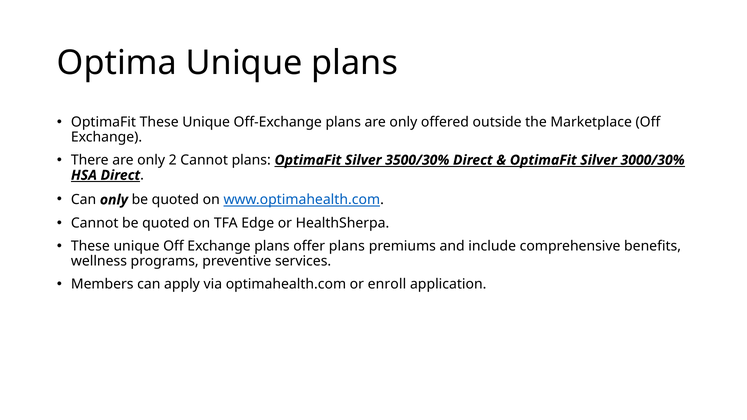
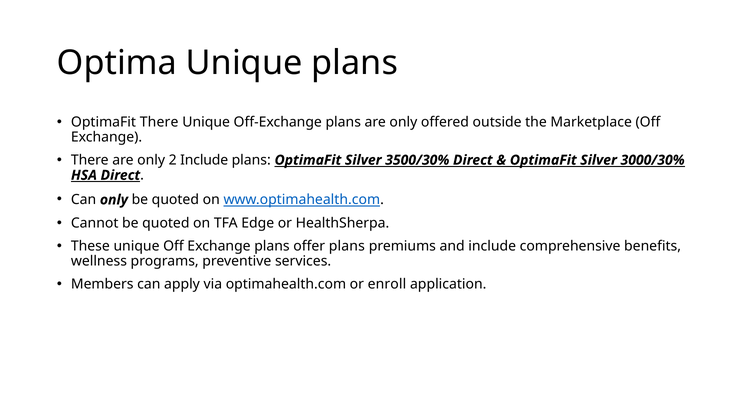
OptimaFit These: These -> There
2 Cannot: Cannot -> Include
